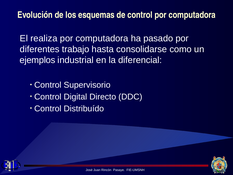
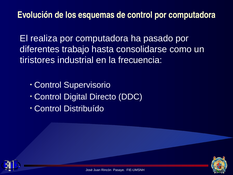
ejemplos: ejemplos -> tiristores
diferencial: diferencial -> frecuencia
